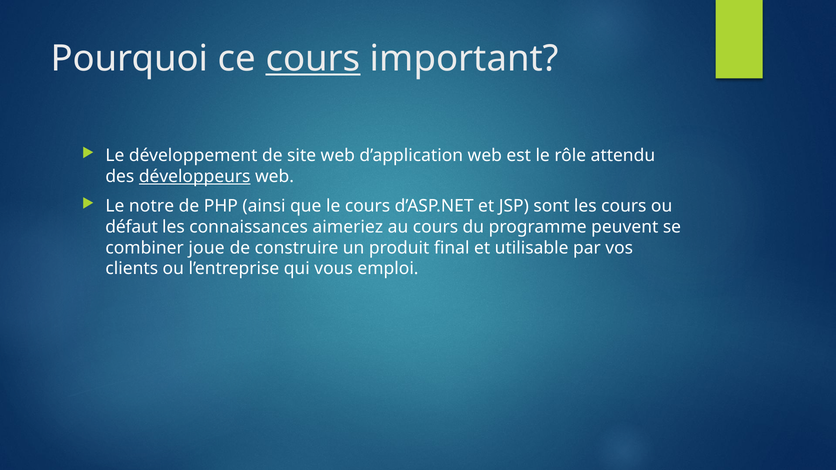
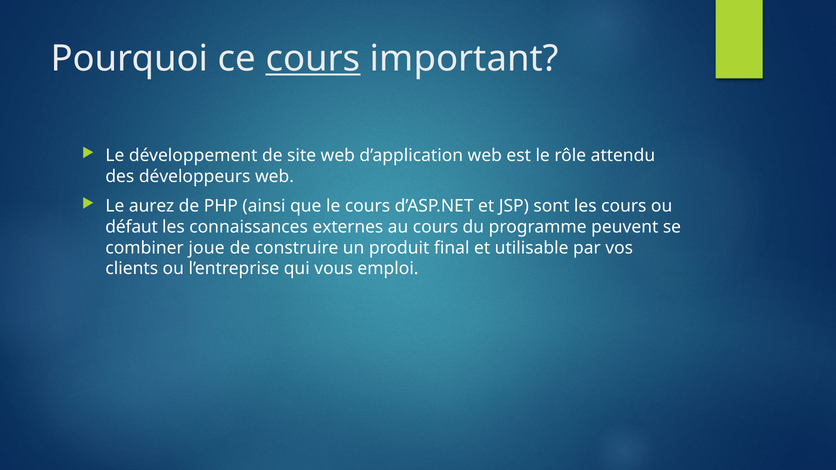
développeurs underline: present -> none
notre: notre -> aurez
aimeriez: aimeriez -> externes
